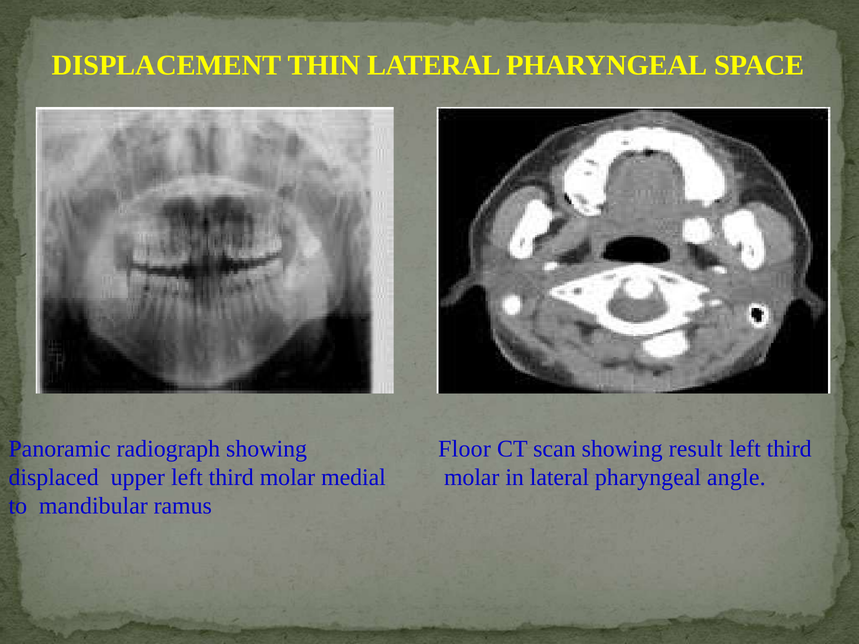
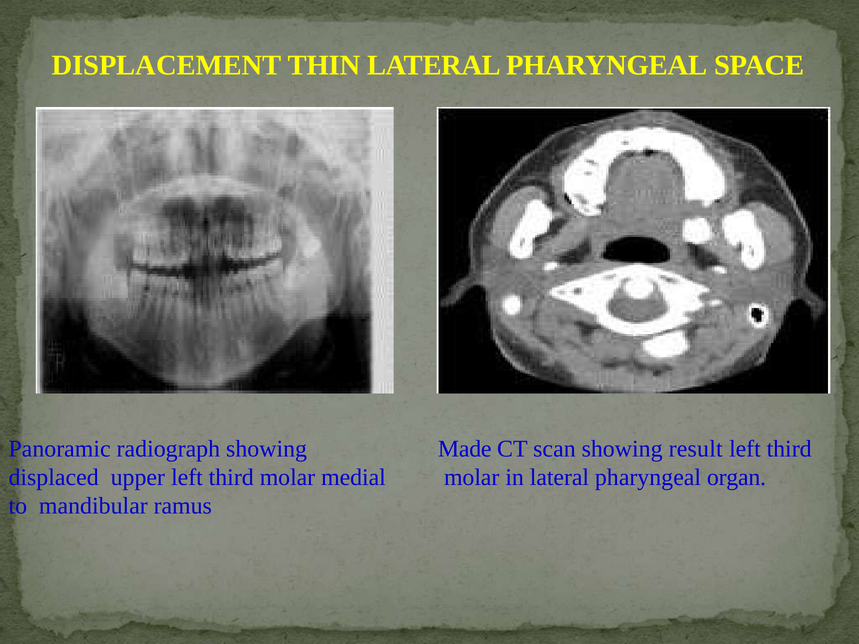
Floor: Floor -> Made
angle: angle -> organ
